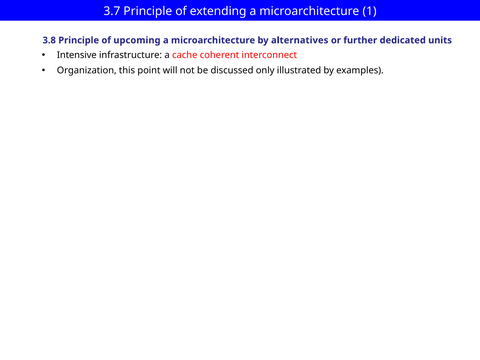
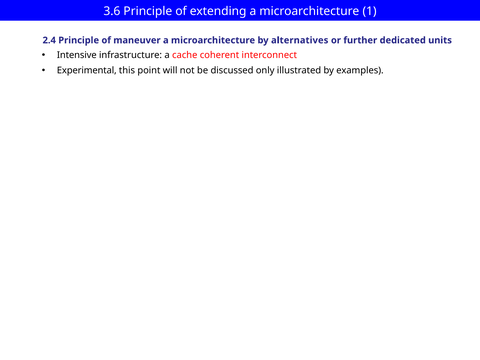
3.7: 3.7 -> 3.6
3.8: 3.8 -> 2.4
upcoming: upcoming -> maneuver
Organization: Organization -> Experimental
